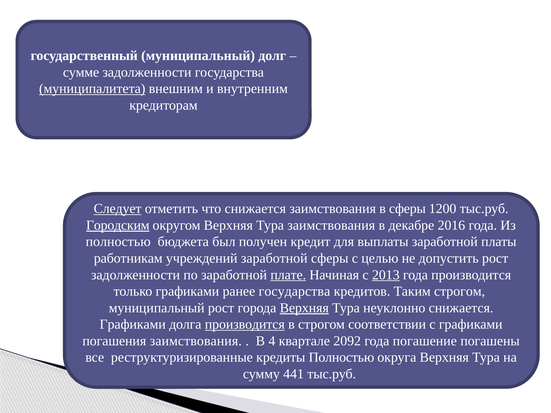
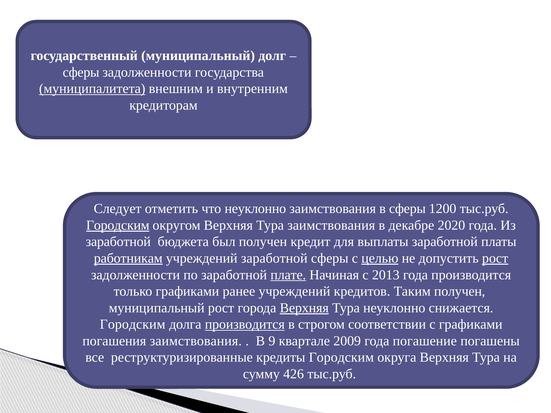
сумме at (81, 72): сумме -> сферы
Следует underline: present -> none
что снижается: снижается -> неуклонно
2016: 2016 -> 2020
полностью at (118, 242): полностью -> заработной
работникам underline: none -> present
целью underline: none -> present
рост at (495, 258) underline: none -> present
2013 underline: present -> none
ранее государства: государства -> учреждений
Таким строгом: строгом -> получен
Графиками at (133, 325): Графиками -> Городским
4: 4 -> 9
2092: 2092 -> 2009
кредиты Полностью: Полностью -> Городским
441: 441 -> 426
